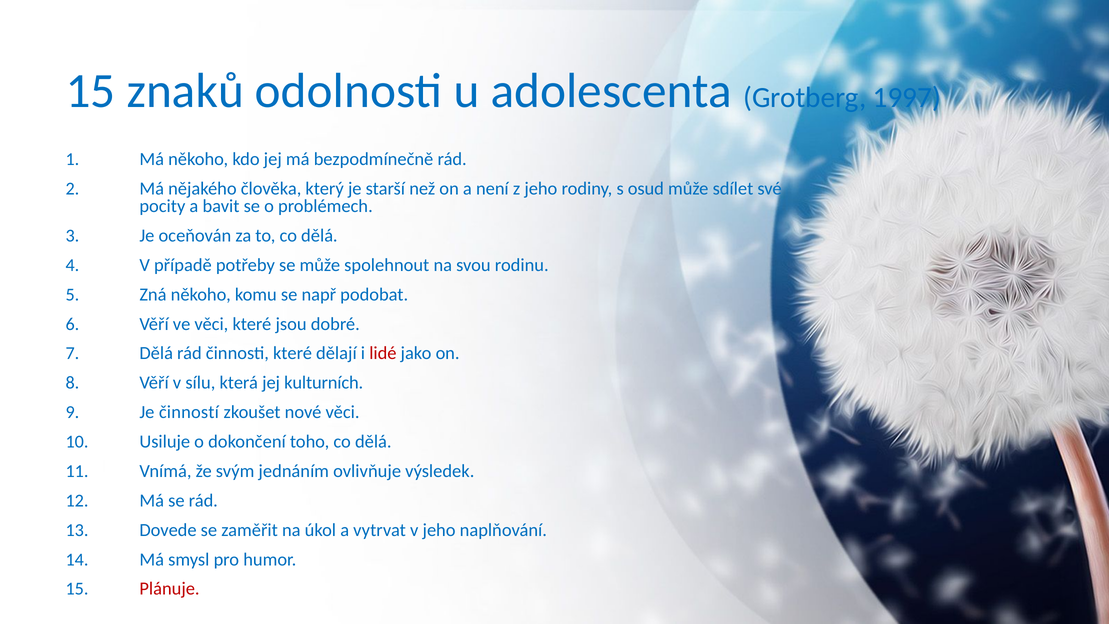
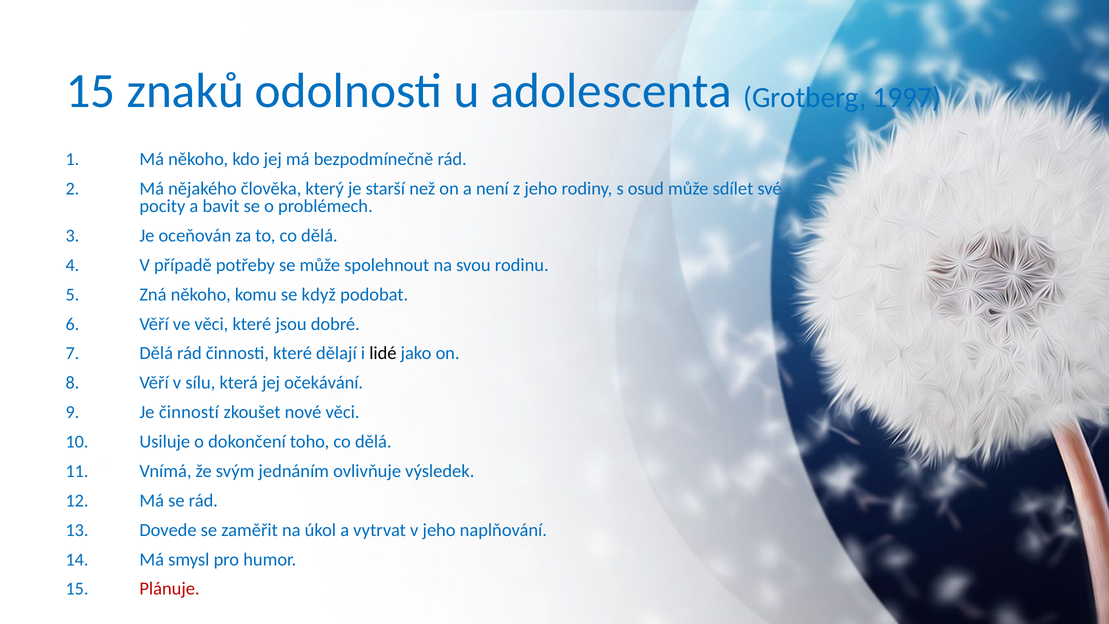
např: např -> když
lidé colour: red -> black
kulturních: kulturních -> očekávání
